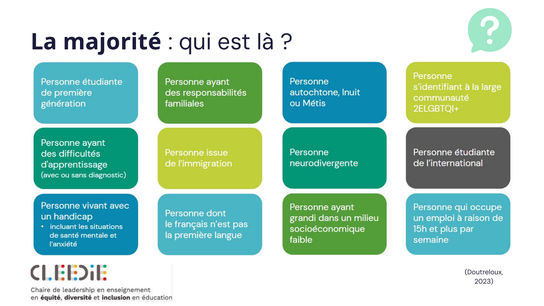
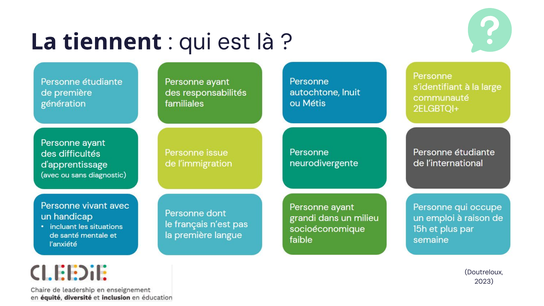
majorité: majorité -> tiennent
